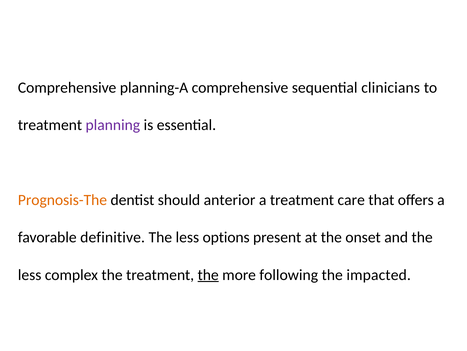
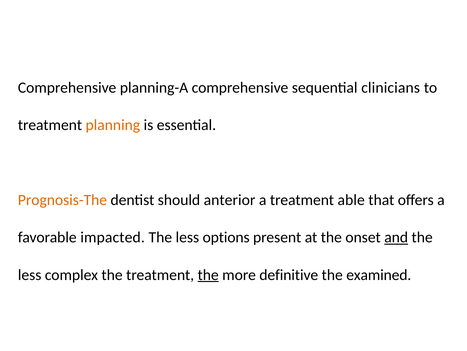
planning colour: purple -> orange
care: care -> able
definitive: definitive -> impacted
and underline: none -> present
following: following -> definitive
impacted: impacted -> examined
